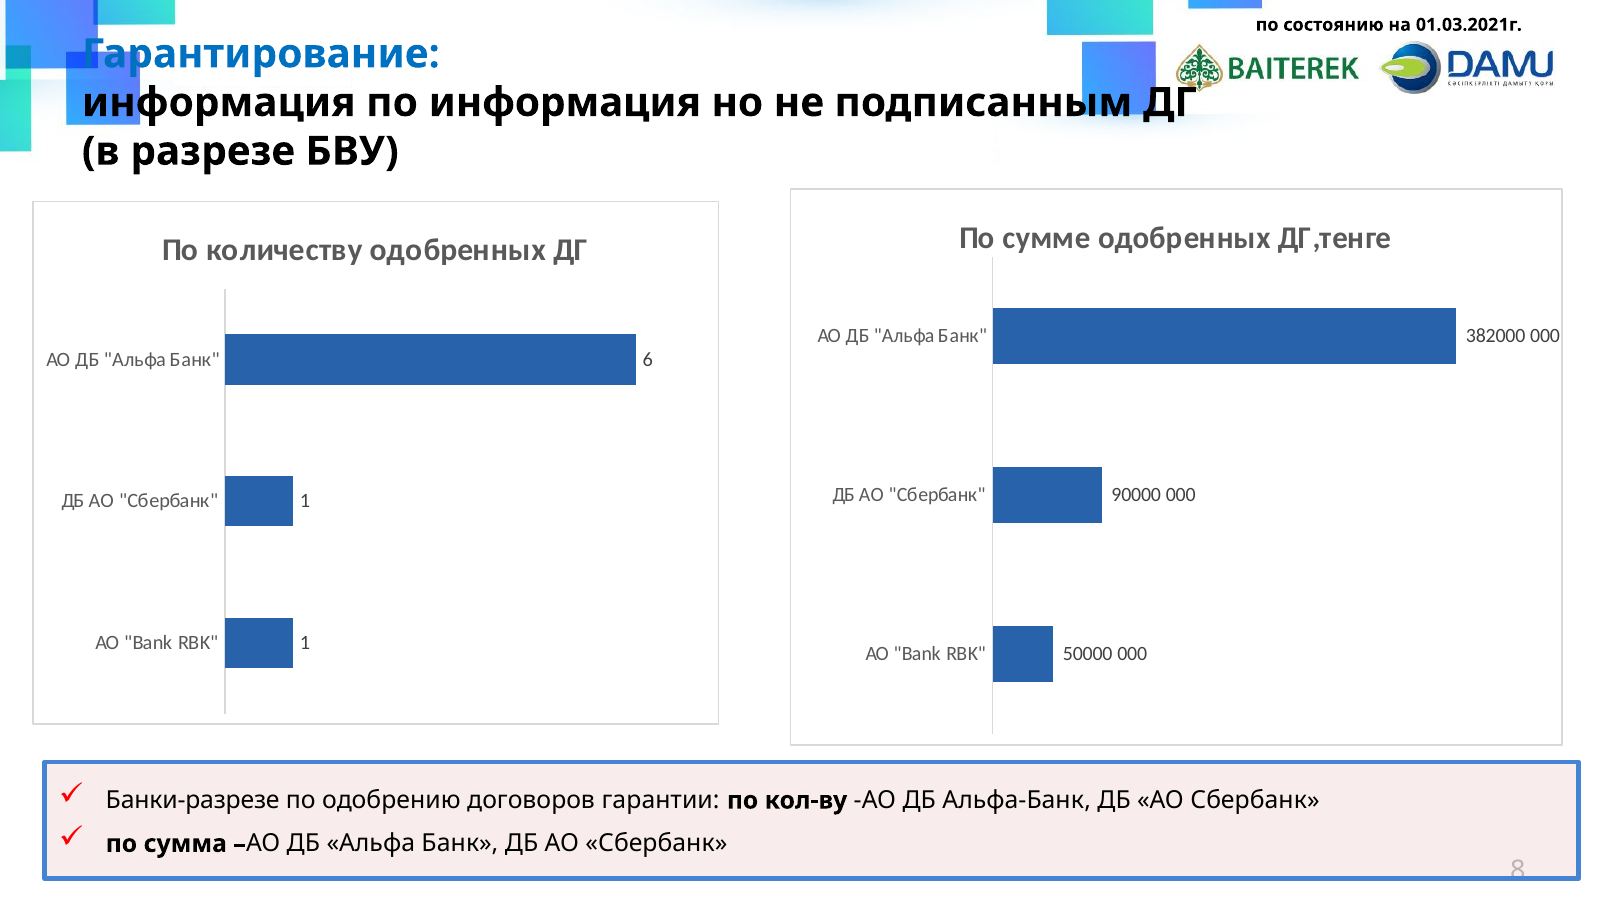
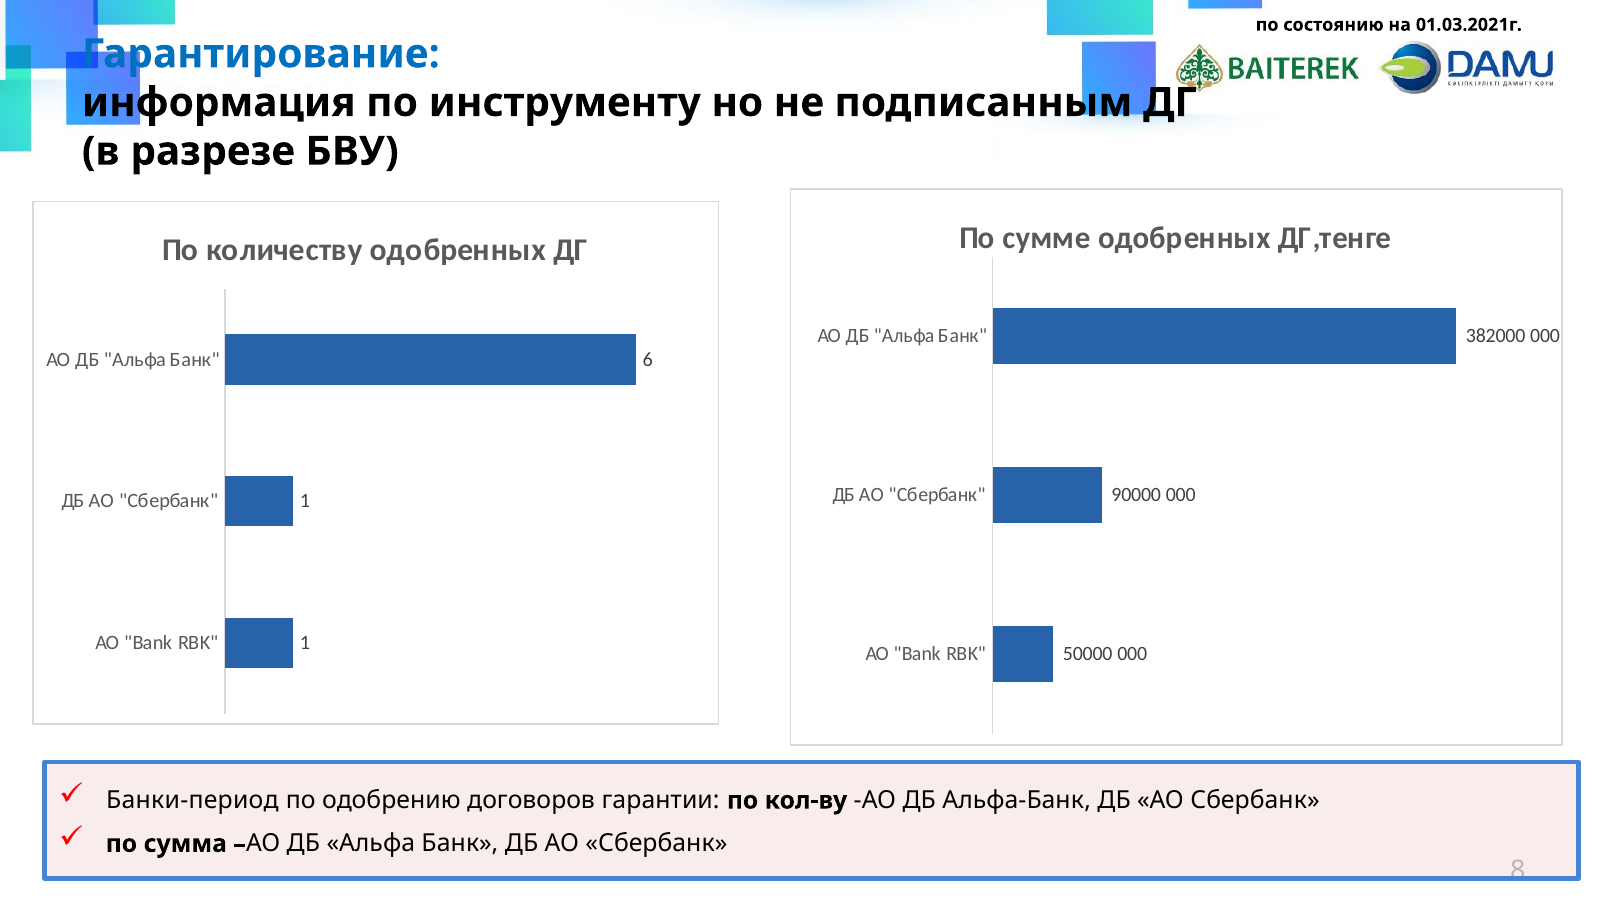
по информация: информация -> инструменту
Банки-разрезе: Банки-разрезе -> Банки-период
